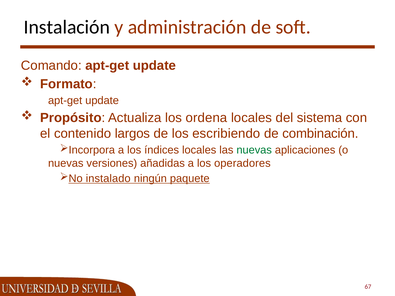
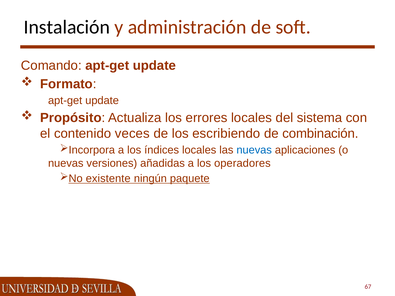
ordena: ordena -> errores
largos: largos -> veces
nuevas at (254, 150) colour: green -> blue
instalado: instalado -> existente
